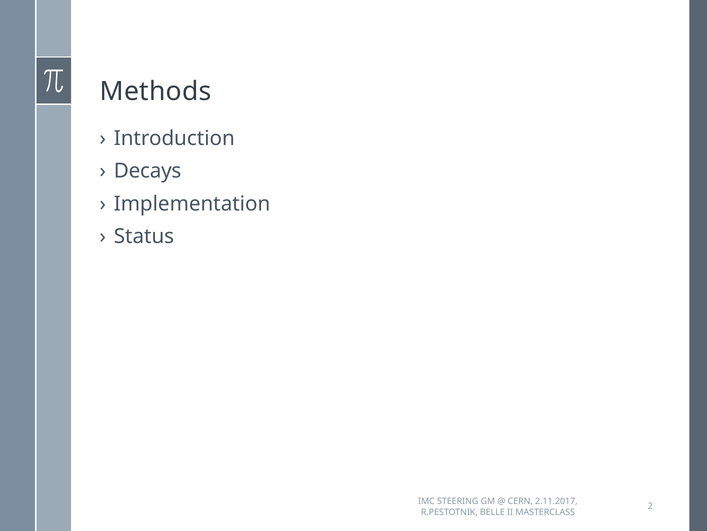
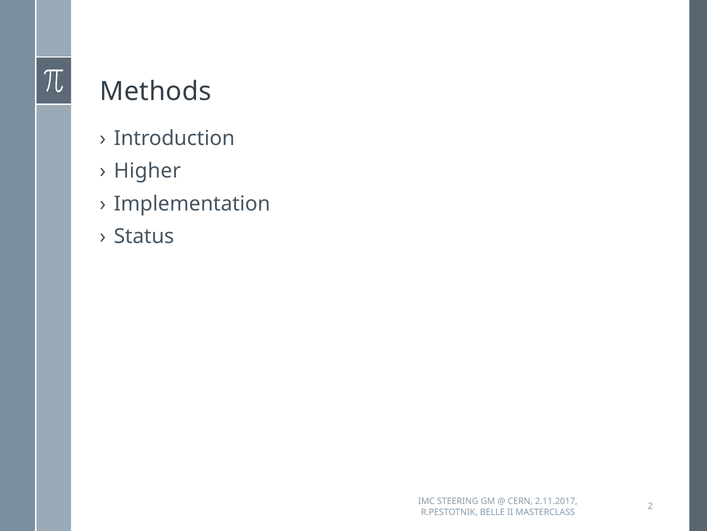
Decays: Decays -> Higher
